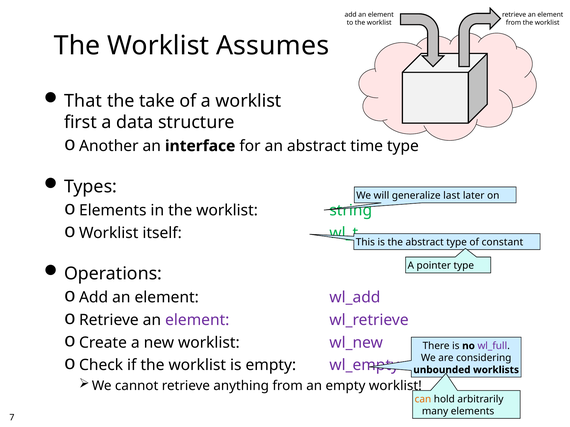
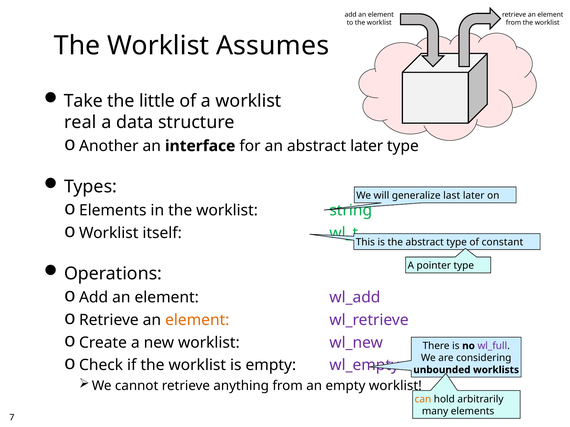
That: That -> Take
take: take -> little
first: first -> real
abstract time: time -> later
element at (197, 320) colour: purple -> orange
